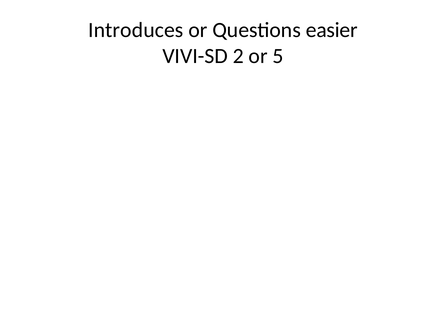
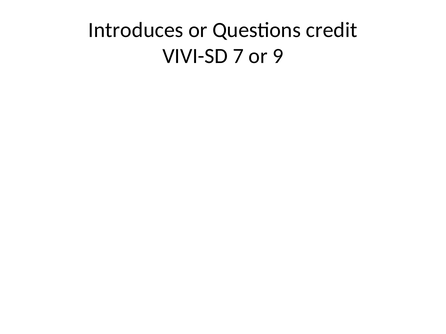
easier: easier -> credit
2: 2 -> 7
5: 5 -> 9
